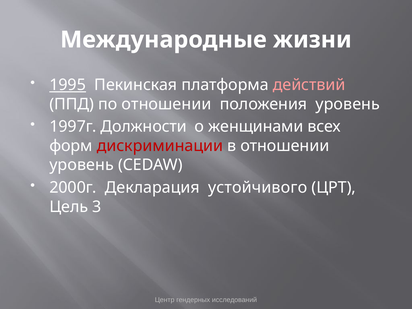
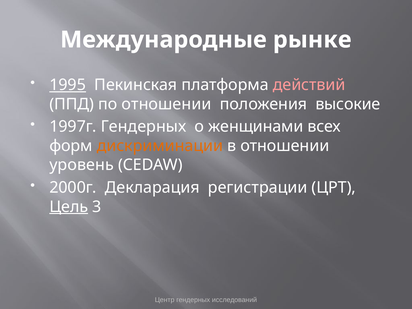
жизни: жизни -> рынке
положения уровень: уровень -> высокие
1997г Должности: Должности -> Гендерных
дискриминации colour: red -> orange
устойчивого: устойчивого -> регистрации
Цель underline: none -> present
